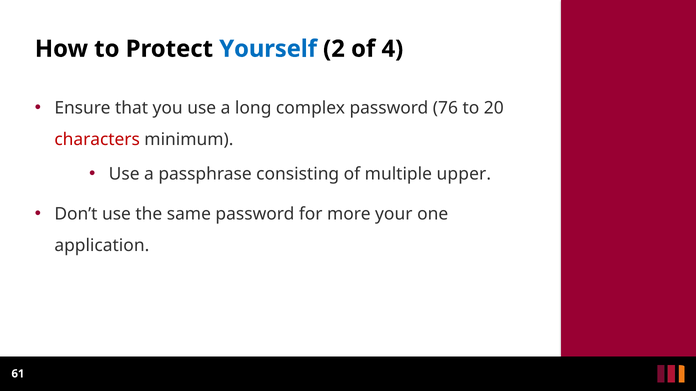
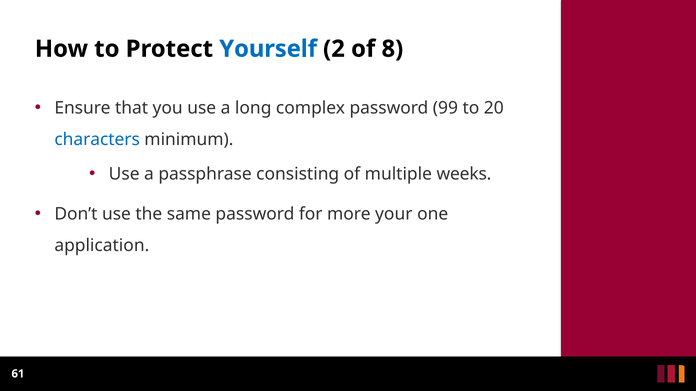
4: 4 -> 8
76: 76 -> 99
characters colour: red -> blue
upper: upper -> weeks
